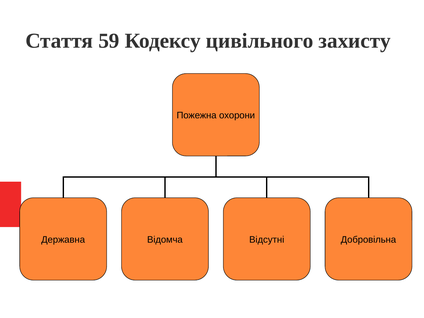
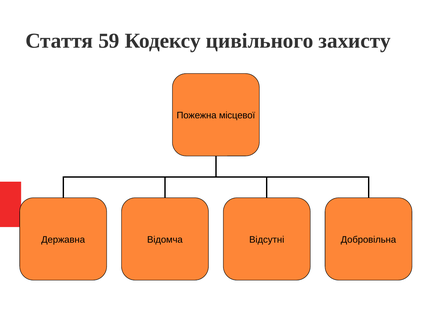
охорони: охорони -> місцевої
